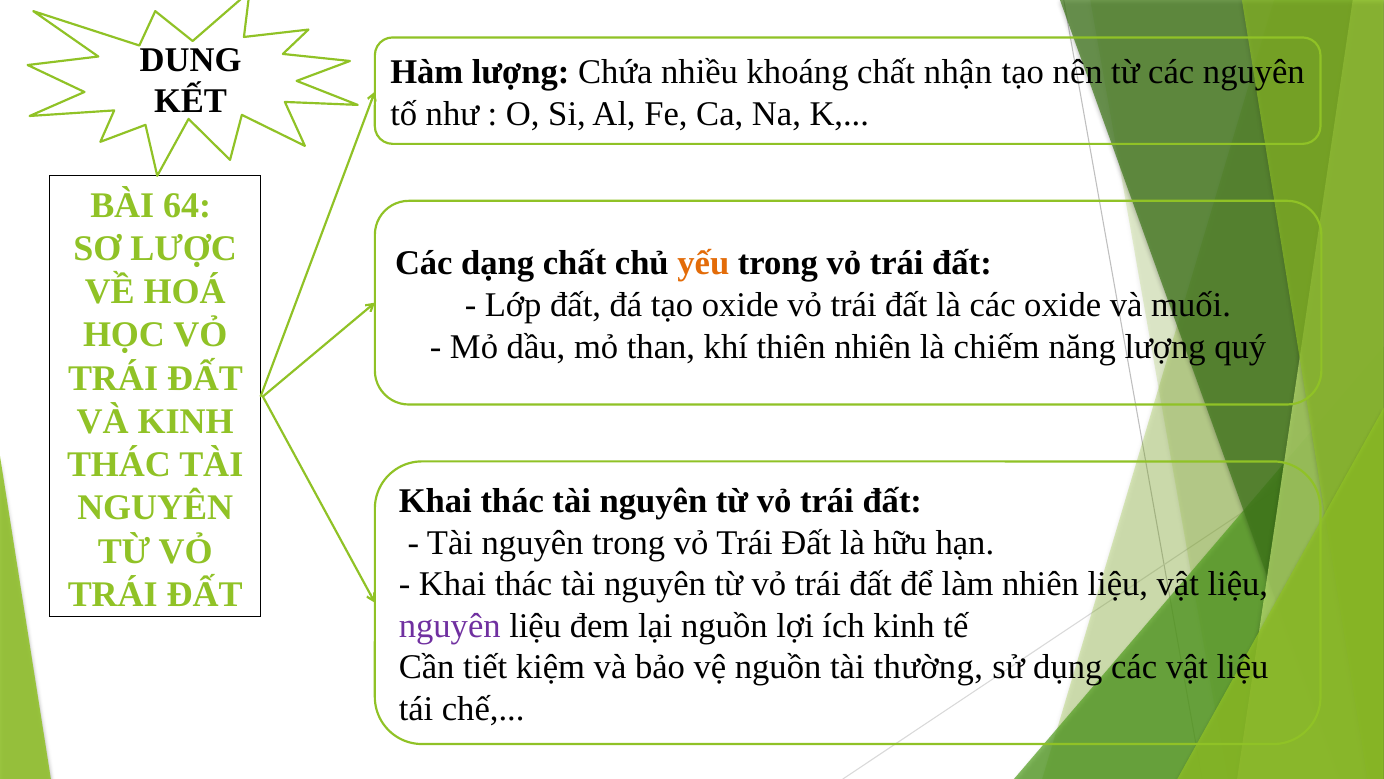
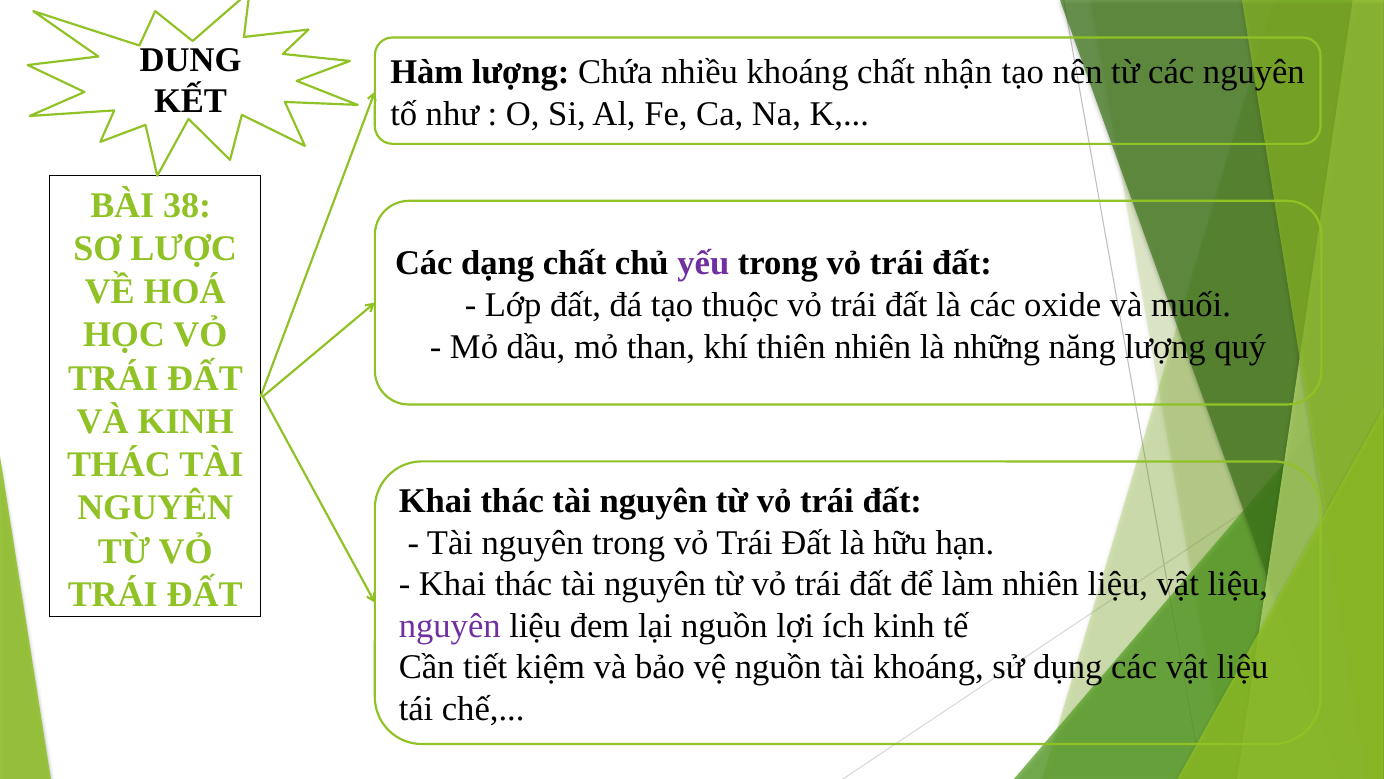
64: 64 -> 38
yếu colour: orange -> purple
tạo oxide: oxide -> thuộc
chiếm: chiếm -> những
tài thường: thường -> khoáng
